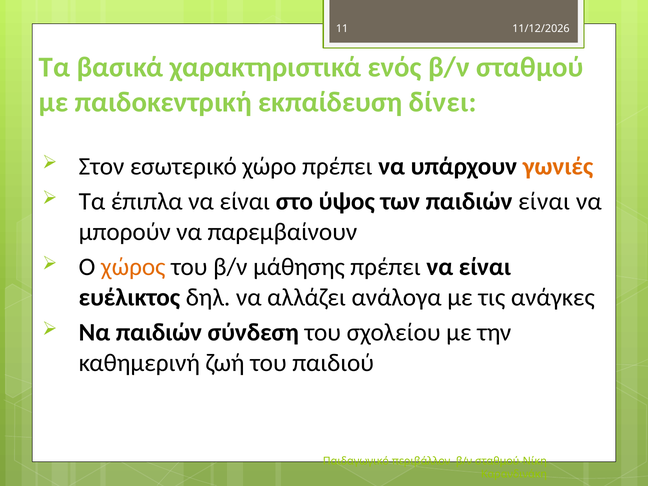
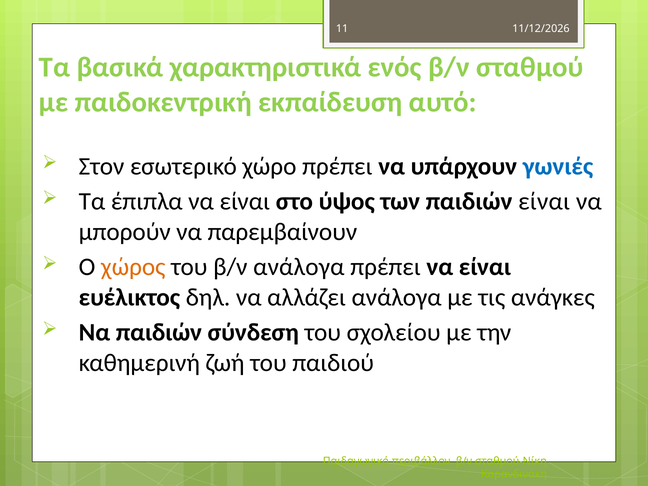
δίνει: δίνει -> αυτό
γωνιές colour: orange -> blue
β/ν μάθησης: μάθησης -> ανάλογα
